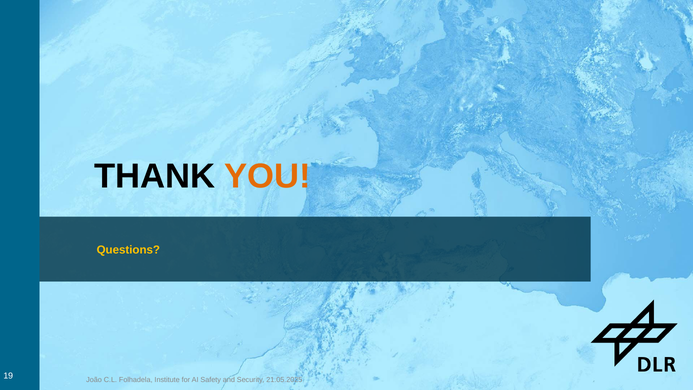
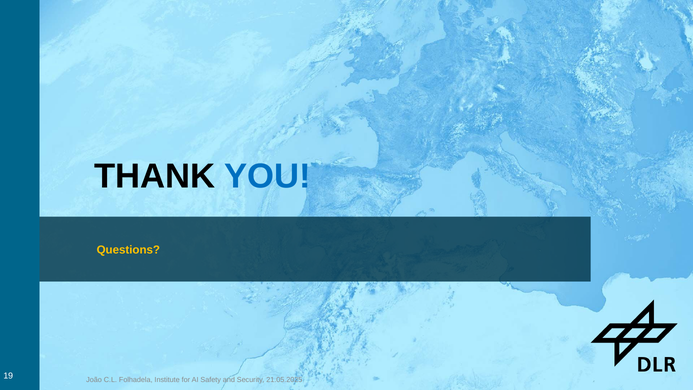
YOU colour: orange -> blue
